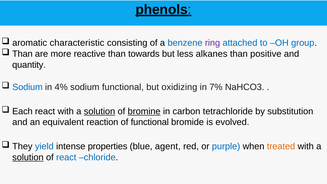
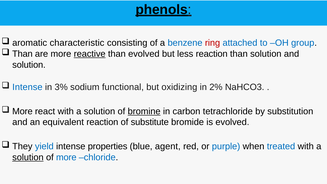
ring colour: purple -> red
reactive underline: none -> present
than towards: towards -> evolved
less alkanes: alkanes -> reaction
than positive: positive -> solution
quantity at (29, 65): quantity -> solution
Sodium at (27, 87): Sodium -> Intense
4%: 4% -> 3%
7%: 7% -> 2%
Each at (22, 111): Each -> More
solution at (100, 111) underline: present -> none
of functional: functional -> substitute
treated colour: orange -> blue
of react: react -> more
